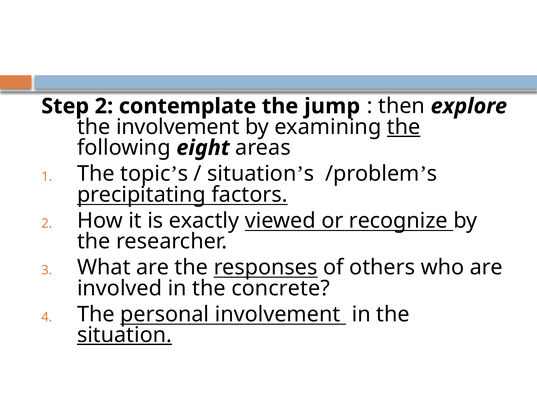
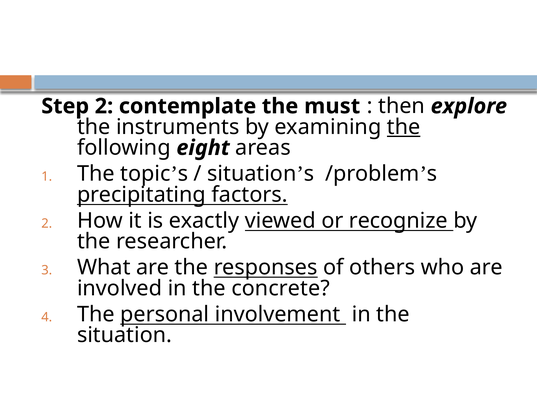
jump: jump -> must
the involvement: involvement -> instruments
situation at (124, 335) underline: present -> none
